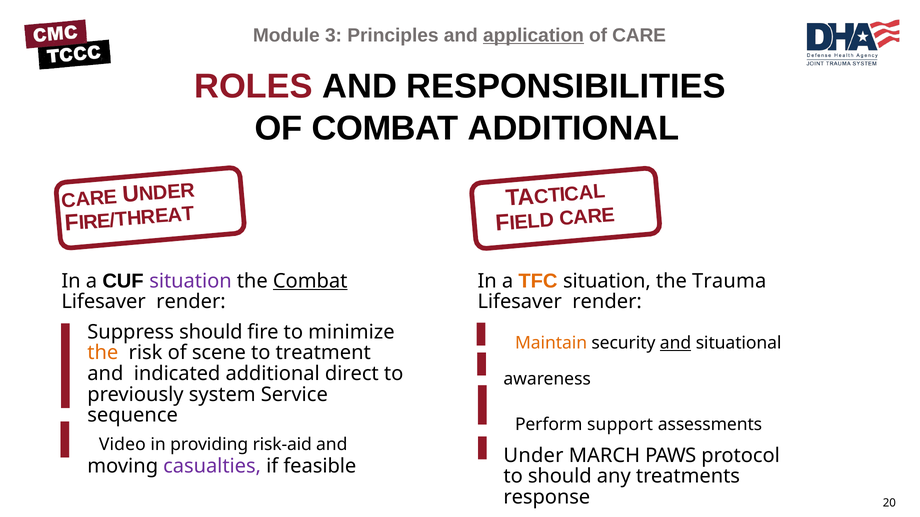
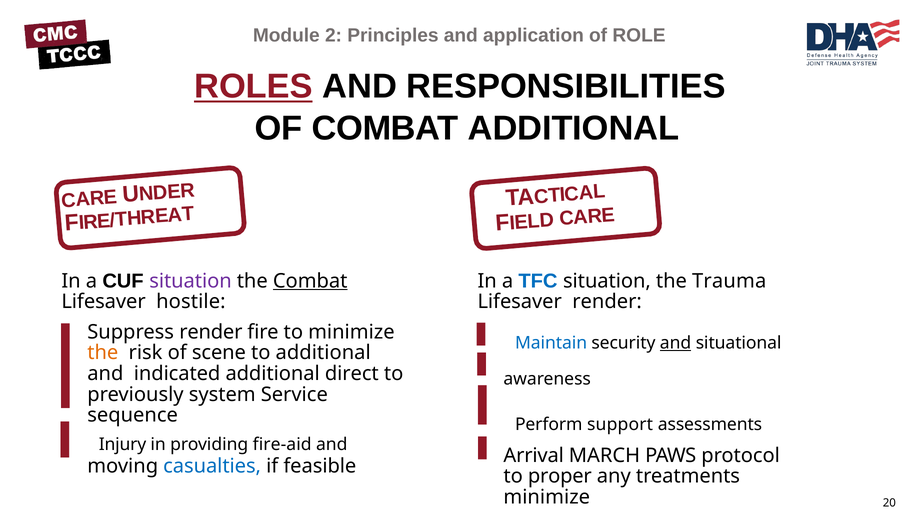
3: 3 -> 2
application underline: present -> none
of CARE: CARE -> ROLE
ROLES underline: none -> present
TFC colour: orange -> blue
render at (191, 302): render -> hostile
Maintain colour: orange -> blue
Suppress should: should -> render
to treatment: treatment -> additional
Video: Video -> Injury
risk-aid: risk-aid -> fire-aid
Under at (533, 456): Under -> Arrival
casualties colour: purple -> blue
to should: should -> proper
response at (547, 498): response -> minimize
